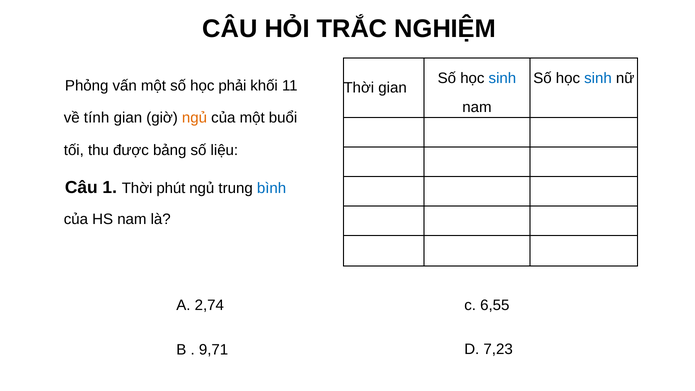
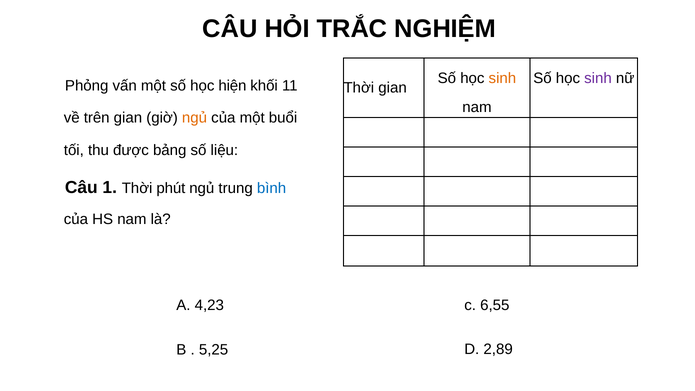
sinh at (502, 78) colour: blue -> orange
sinh at (598, 78) colour: blue -> purple
phải: phải -> hiện
tính: tính -> trên
2,74: 2,74 -> 4,23
7,23: 7,23 -> 2,89
9,71: 9,71 -> 5,25
